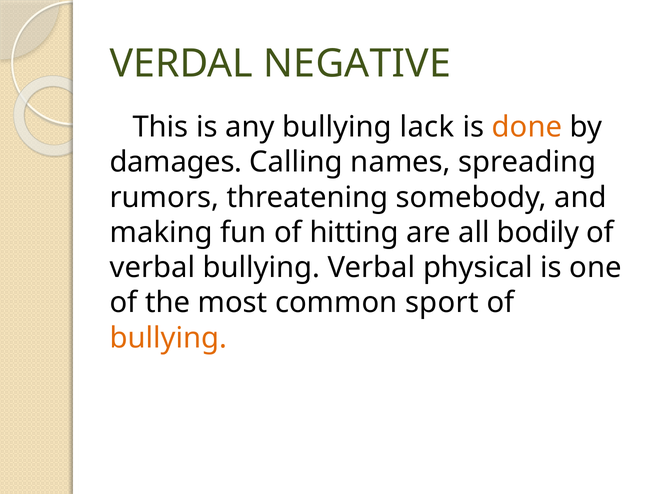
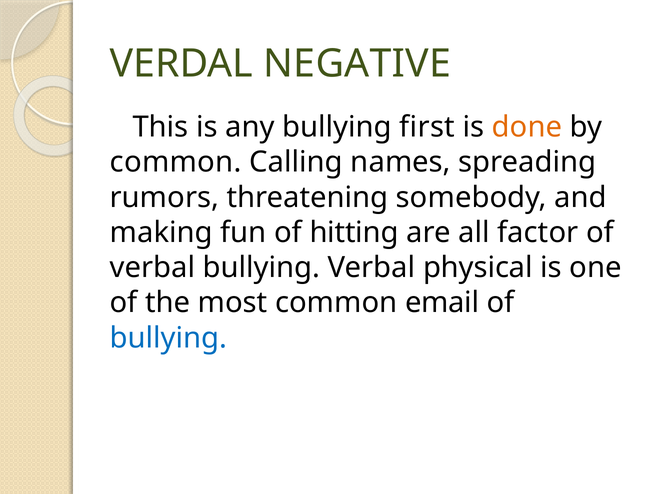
lack: lack -> first
damages at (176, 162): damages -> common
bodily: bodily -> factor
sport: sport -> email
bullying at (169, 338) colour: orange -> blue
